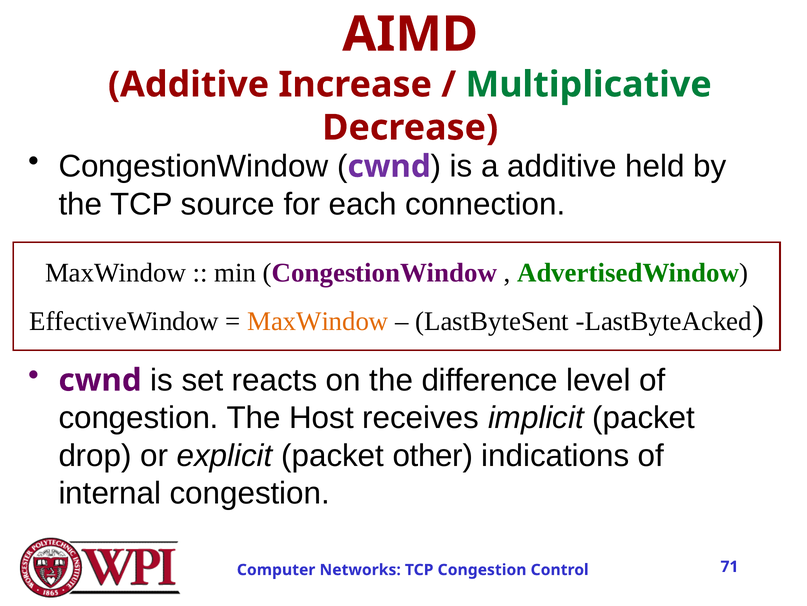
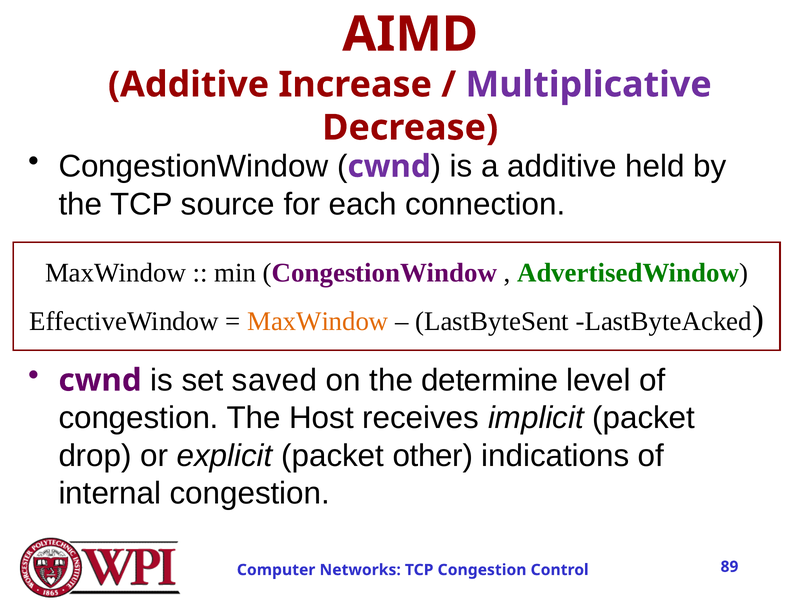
Multiplicative colour: green -> purple
reacts: reacts -> saved
difference: difference -> determine
71: 71 -> 89
